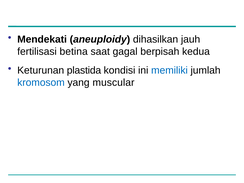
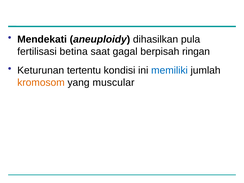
jauh: jauh -> pula
kedua: kedua -> ringan
plastida: plastida -> tertentu
kromosom colour: blue -> orange
